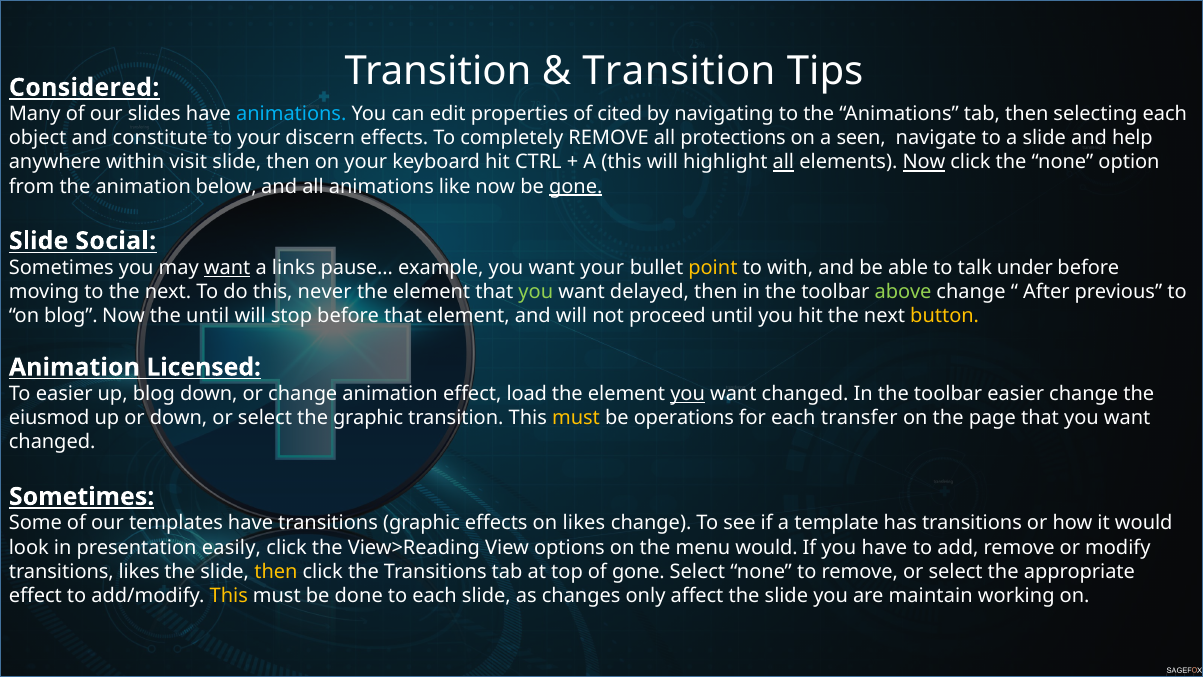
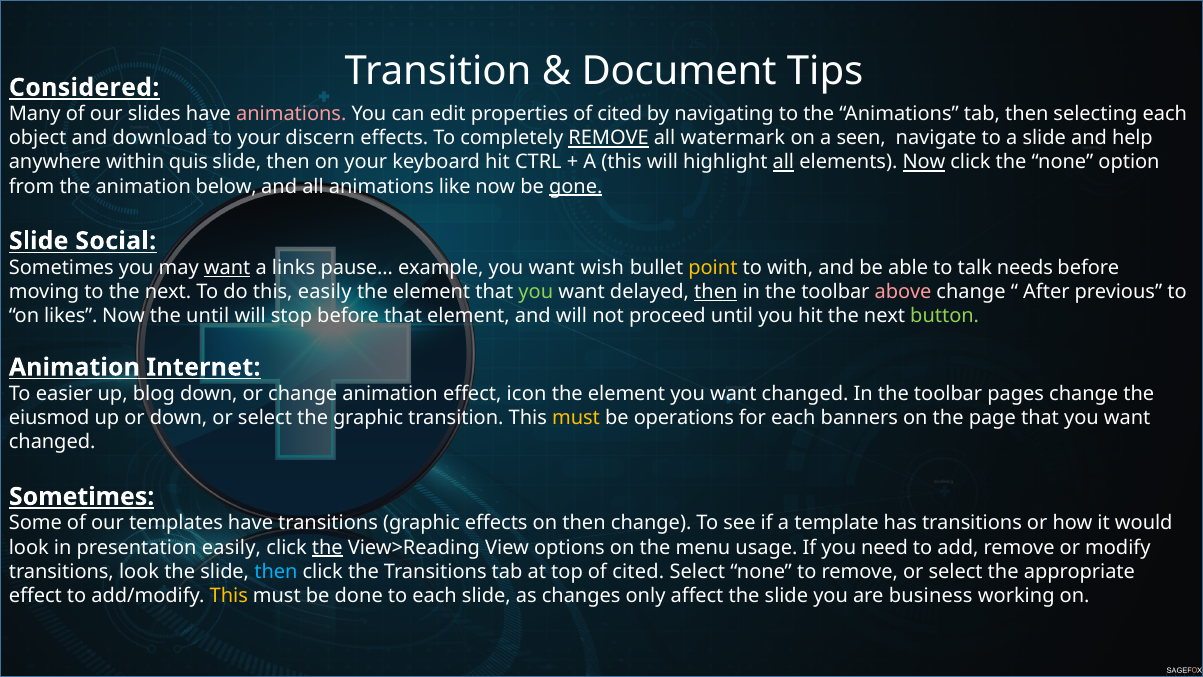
Transition at (679, 71): Transition -> Document
animations at (291, 114) colour: light blue -> pink
constitute: constitute -> download
REMOVE at (609, 138) underline: none -> present
protections: protections -> watermark
visit: visit -> quis
want your: your -> wish
under: under -> needs
this never: never -> easily
then at (716, 292) underline: none -> present
above colour: light green -> pink
on blog: blog -> likes
button colour: yellow -> light green
Licensed: Licensed -> Internet
load: load -> icon
you at (688, 394) underline: present -> none
toolbar easier: easier -> pages
transfer: transfer -> banners
on likes: likes -> then
the at (327, 547) underline: none -> present
menu would: would -> usage
you have: have -> need
transitions likes: likes -> look
then at (276, 571) colour: yellow -> light blue
top of gone: gone -> cited
maintain: maintain -> business
